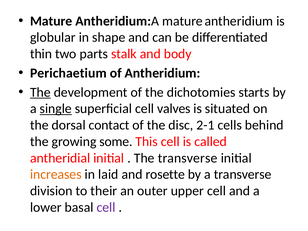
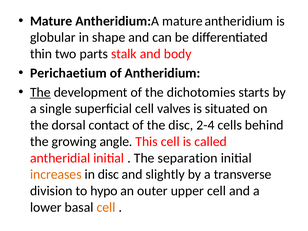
single underline: present -> none
2-1: 2-1 -> 2-4
some: some -> angle
The transverse: transverse -> separation
in laid: laid -> disc
rosette: rosette -> slightly
their: their -> hypo
cell at (106, 207) colour: purple -> orange
